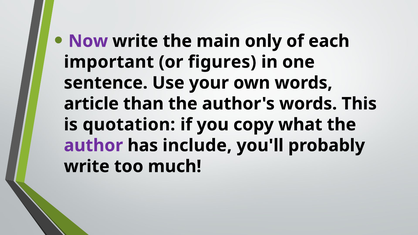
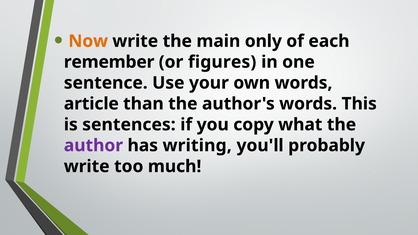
Now colour: purple -> orange
important: important -> remember
quotation: quotation -> sentences
include: include -> writing
